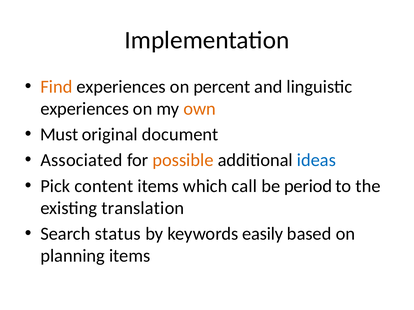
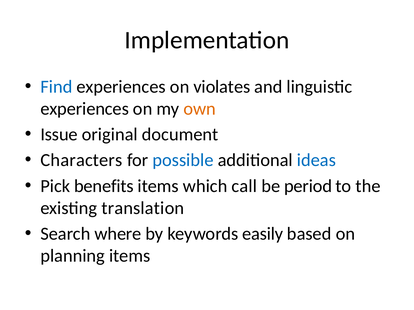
Find colour: orange -> blue
percent: percent -> violates
Must: Must -> Issue
Associated: Associated -> Characters
possible colour: orange -> blue
content: content -> benefits
status: status -> where
